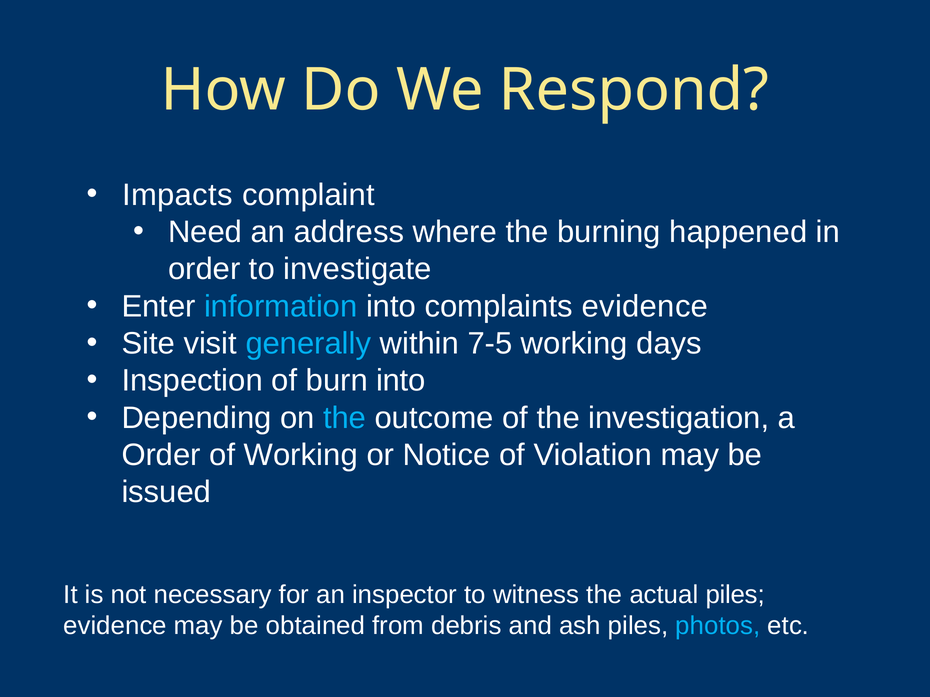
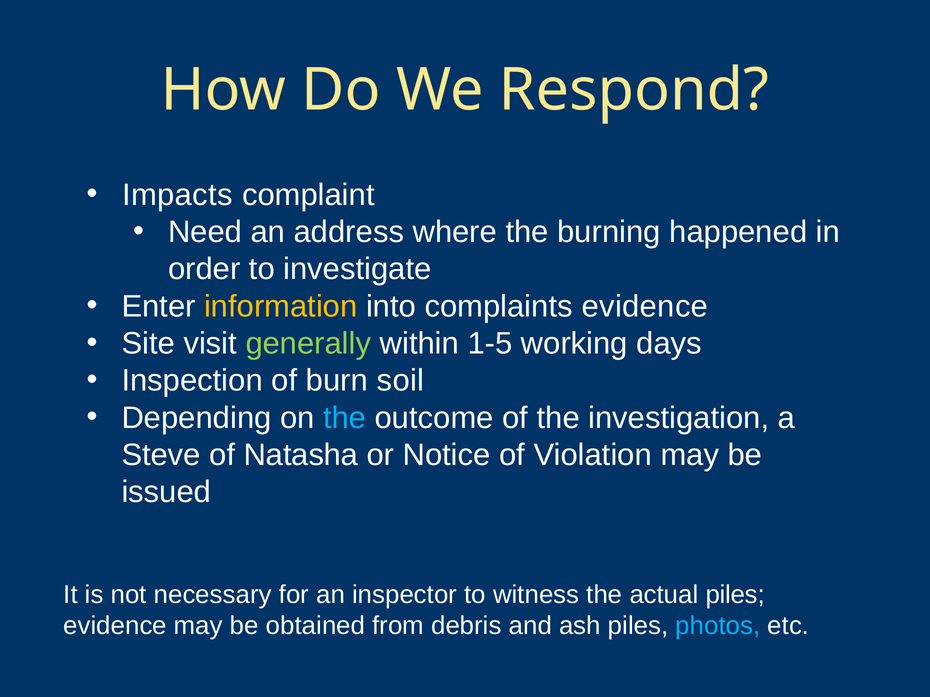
information colour: light blue -> yellow
generally colour: light blue -> light green
7-5: 7-5 -> 1-5
burn into: into -> soil
Order at (161, 455): Order -> Steve
of Working: Working -> Natasha
